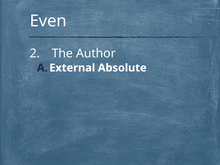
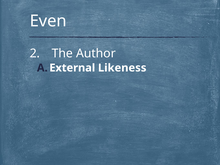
Absolute: Absolute -> Likeness
